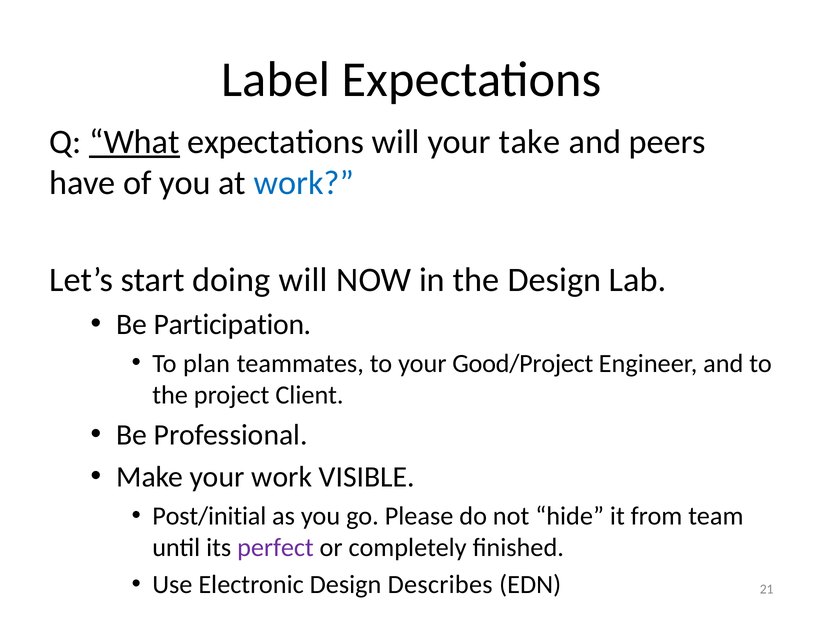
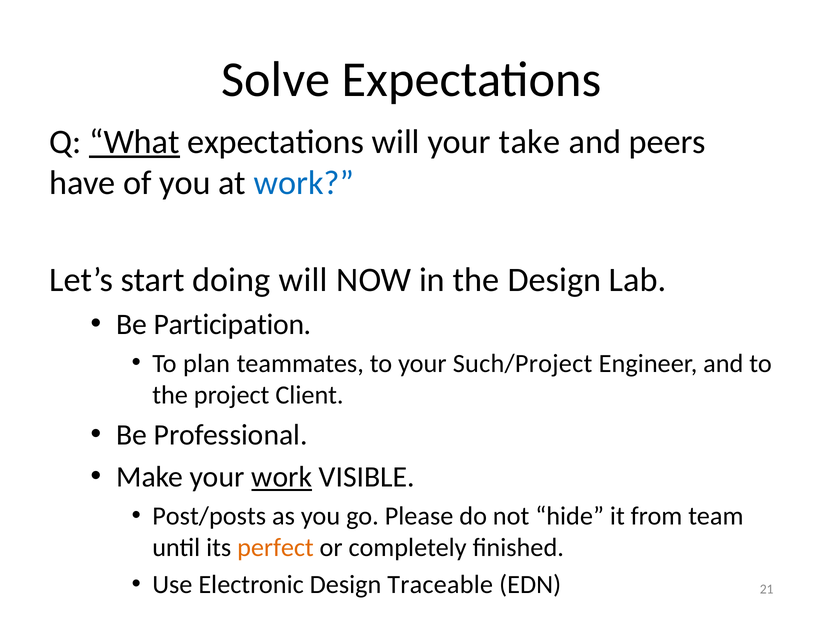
Label: Label -> Solve
Good/Project: Good/Project -> Such/Project
work at (282, 477) underline: none -> present
Post/initial: Post/initial -> Post/posts
perfect colour: purple -> orange
Describes: Describes -> Traceable
